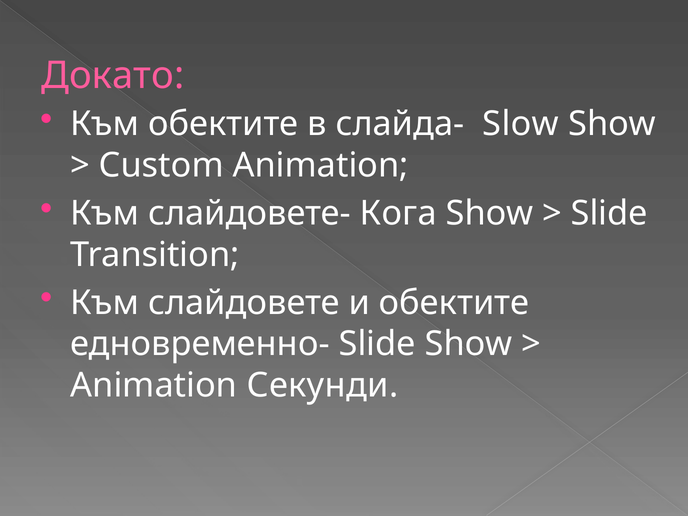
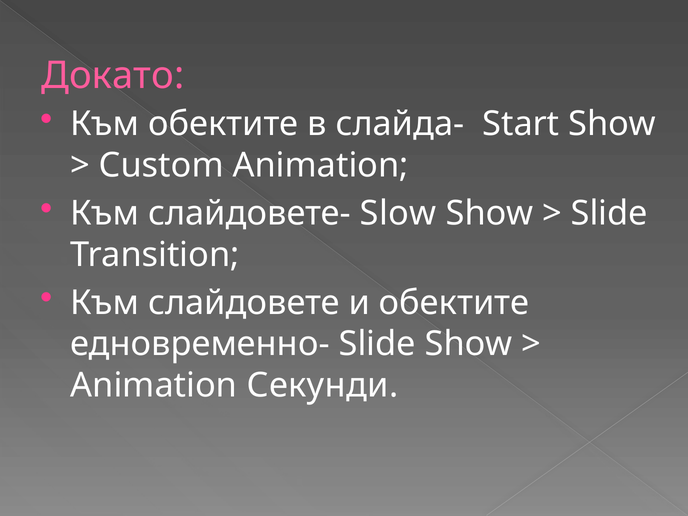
Slow: Slow -> Start
Кога: Кога -> Slow
